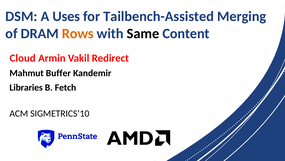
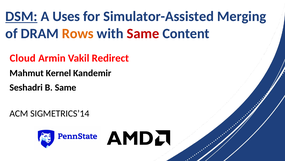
DSM underline: none -> present
Tailbench-Assisted: Tailbench-Assisted -> Simulator-Assisted
Same at (143, 33) colour: black -> red
Buffer: Buffer -> Kernel
Libraries: Libraries -> Seshadri
B Fetch: Fetch -> Same
SIGMETRICS’10: SIGMETRICS’10 -> SIGMETRICS’14
